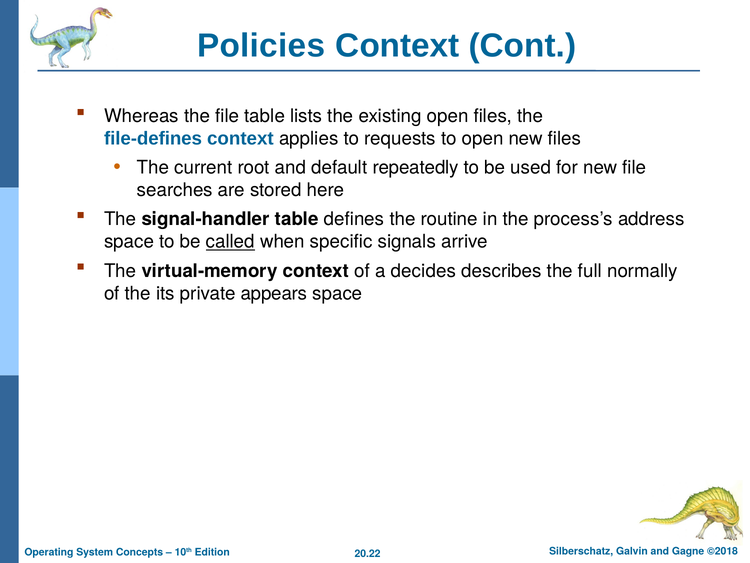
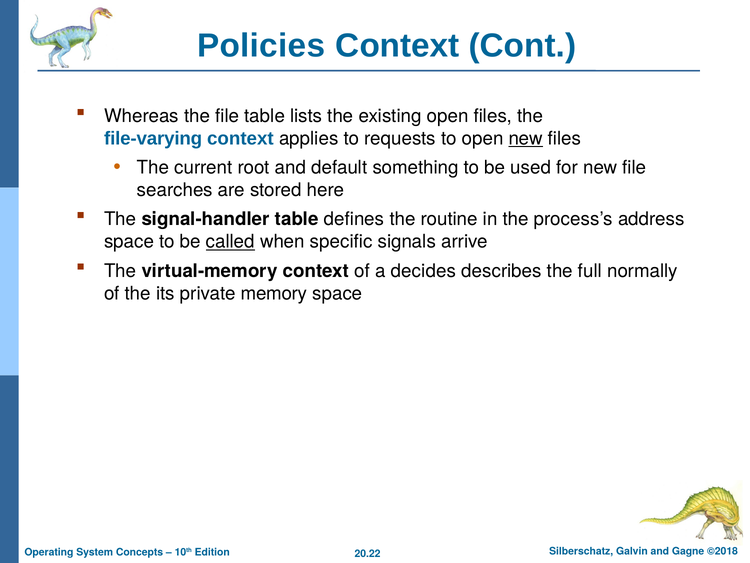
file-defines: file-defines -> file-varying
new at (526, 138) underline: none -> present
repeatedly: repeatedly -> something
appears: appears -> memory
